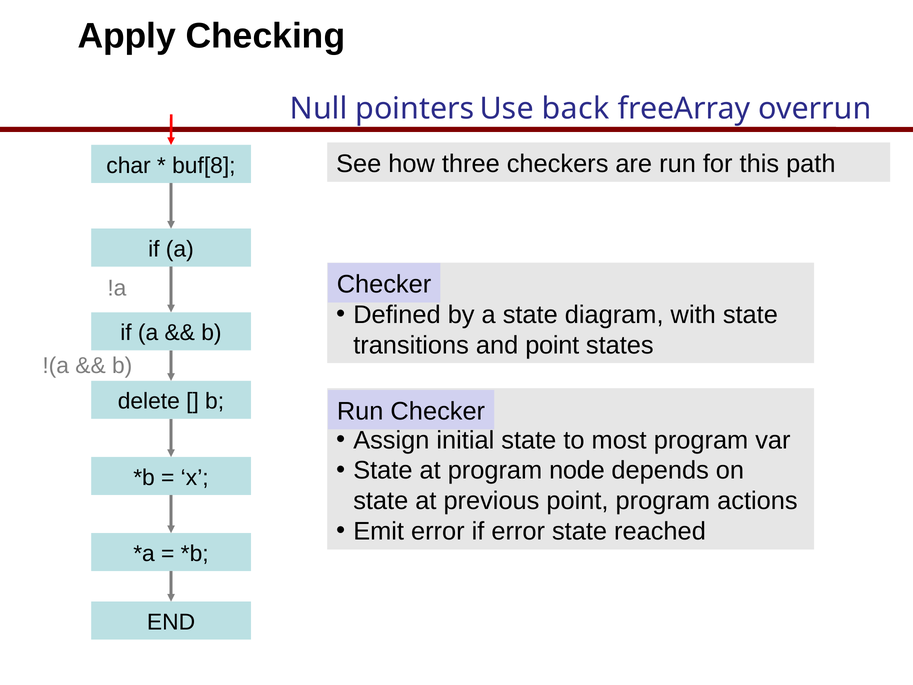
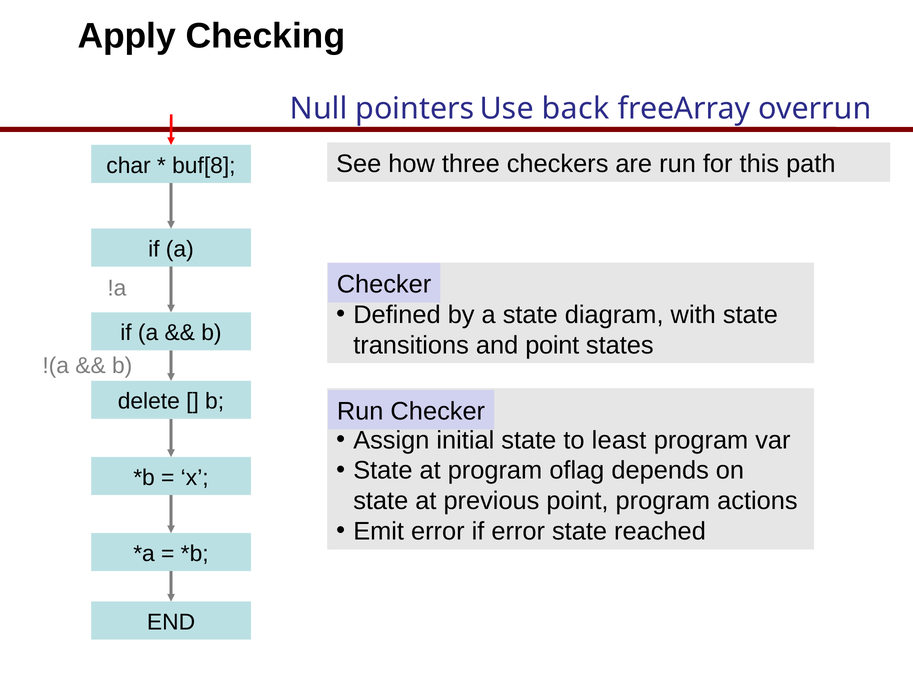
most: most -> least
node: node -> oflag
